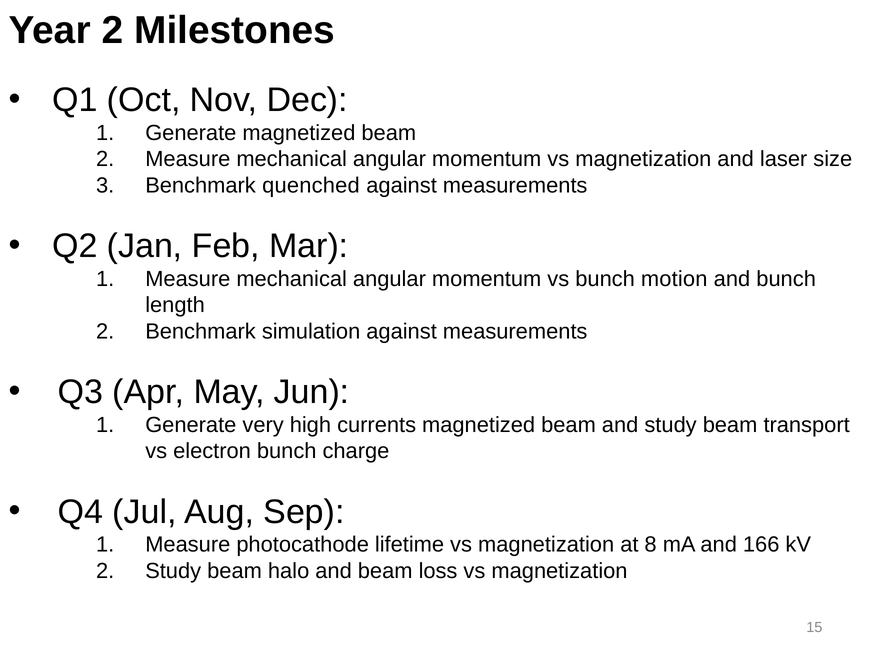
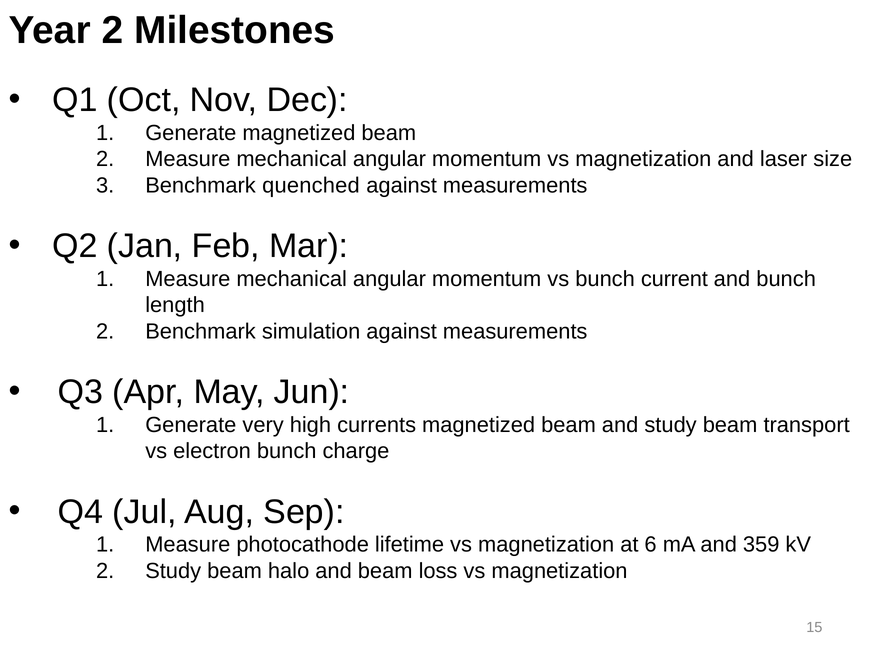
motion: motion -> current
8: 8 -> 6
166: 166 -> 359
